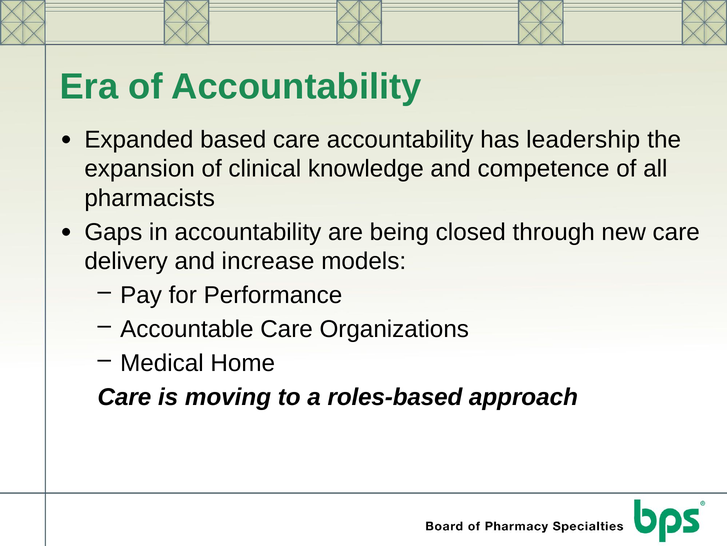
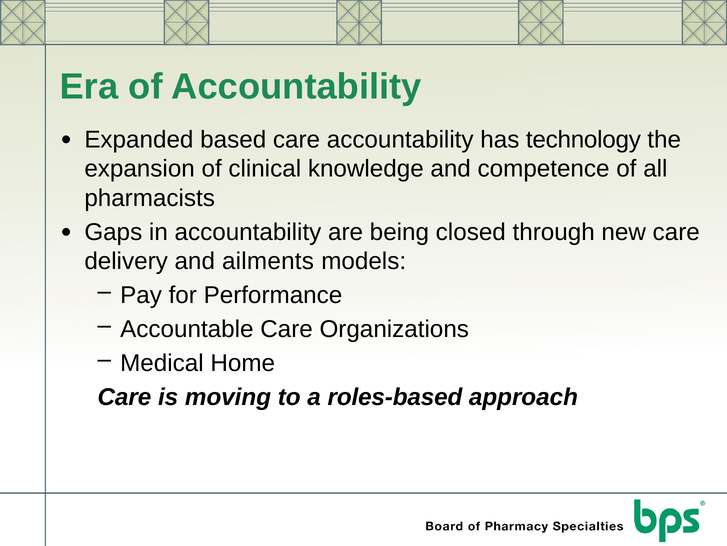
leadership: leadership -> technology
increase: increase -> ailments
